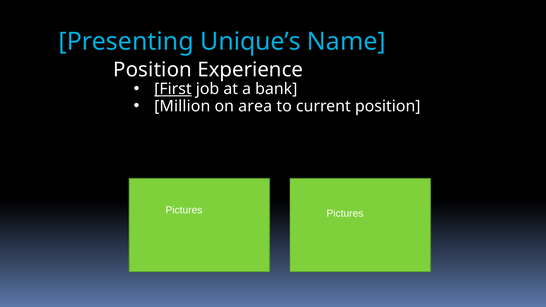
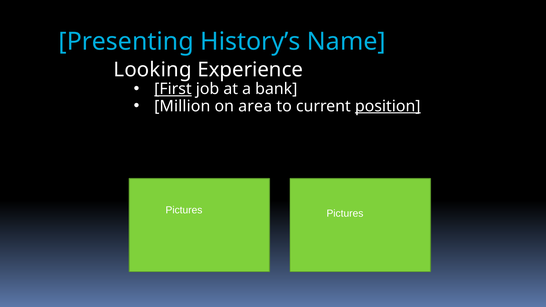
Unique’s: Unique’s -> History’s
Position at (153, 70): Position -> Looking
position at (388, 106) underline: none -> present
